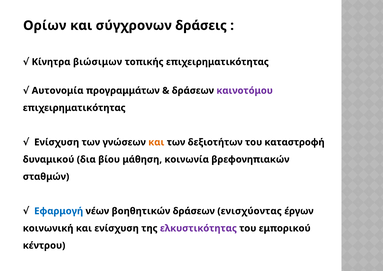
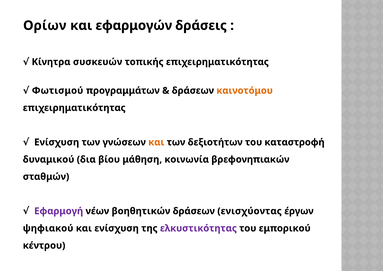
σύγχρονων: σύγχρονων -> εφαρμογών
βιώσιμων: βιώσιμων -> συσκευών
Αυτονομία: Αυτονομία -> Φωτισμού
καινοτόμου colour: purple -> orange
Εφαρμογή colour: blue -> purple
κοινωνική: κοινωνική -> ψηφιακού
